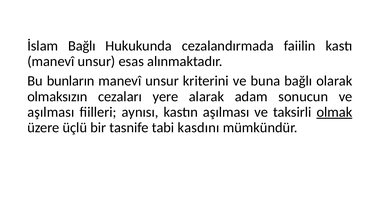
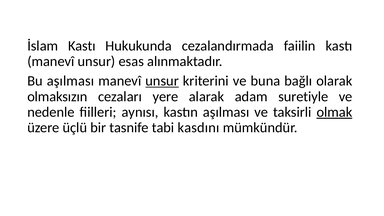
İslam Bağlı: Bağlı -> Kastı
Bu bunların: bunların -> aşılması
unsur at (162, 81) underline: none -> present
sonucun: sonucun -> suretiyle
aşılması at (51, 112): aşılması -> nedenle
